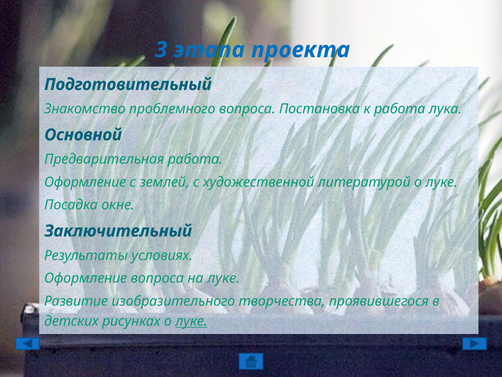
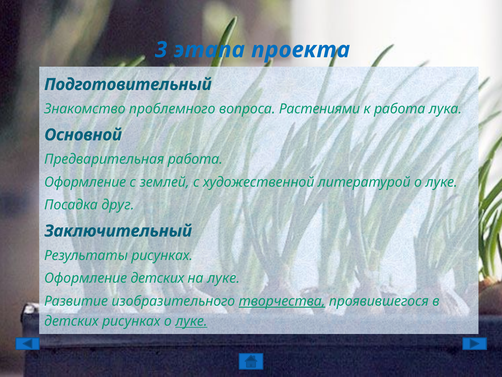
Постановка: Постановка -> Растениями
окне: окне -> друг
Результаты условиях: условиях -> рисунках
Оформление вопроса: вопроса -> детских
творчества underline: none -> present
